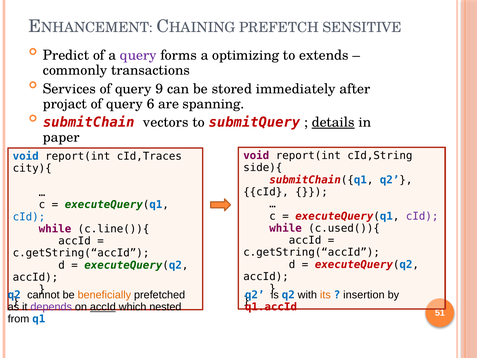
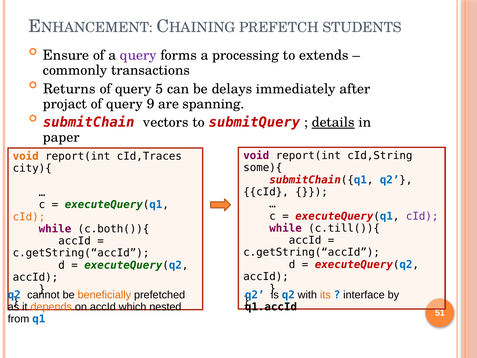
SENSITIVE: SENSITIVE -> STUDENTS
Predict: Predict -> Ensure
optimizing: optimizing -> processing
Services: Services -> Returns
9: 9 -> 5
stored: stored -> delays
6: 6 -> 9
void at (26, 156) colour: blue -> orange
side){: side){ -> some){
cId at (29, 217) colour: blue -> orange
c.used()){: c.used()){ -> c.till()){
c.line()){: c.line()){ -> c.both()){
insertion: insertion -> interface
depends colour: purple -> orange
accId at (103, 307) underline: present -> none
q1.accId colour: red -> black
